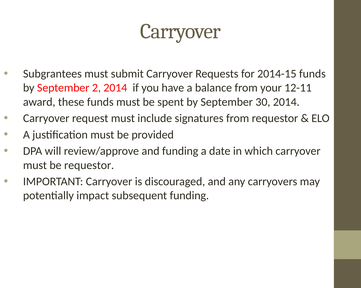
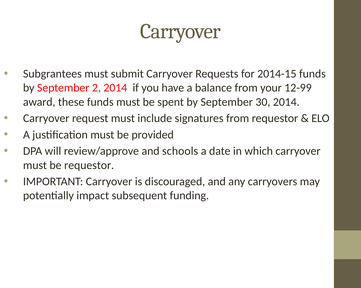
12-11: 12-11 -> 12-99
and funding: funding -> schools
